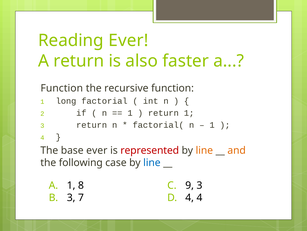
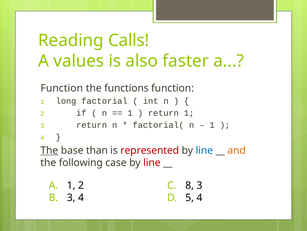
Reading Ever: Ever -> Calls
A return: return -> values
recursive: recursive -> functions
The at (49, 150) underline: none -> present
base ever: ever -> than
line at (204, 150) colour: orange -> blue
line at (152, 162) colour: blue -> red
1 8: 8 -> 2
9: 9 -> 8
3 7: 7 -> 4
4 at (190, 197): 4 -> 5
